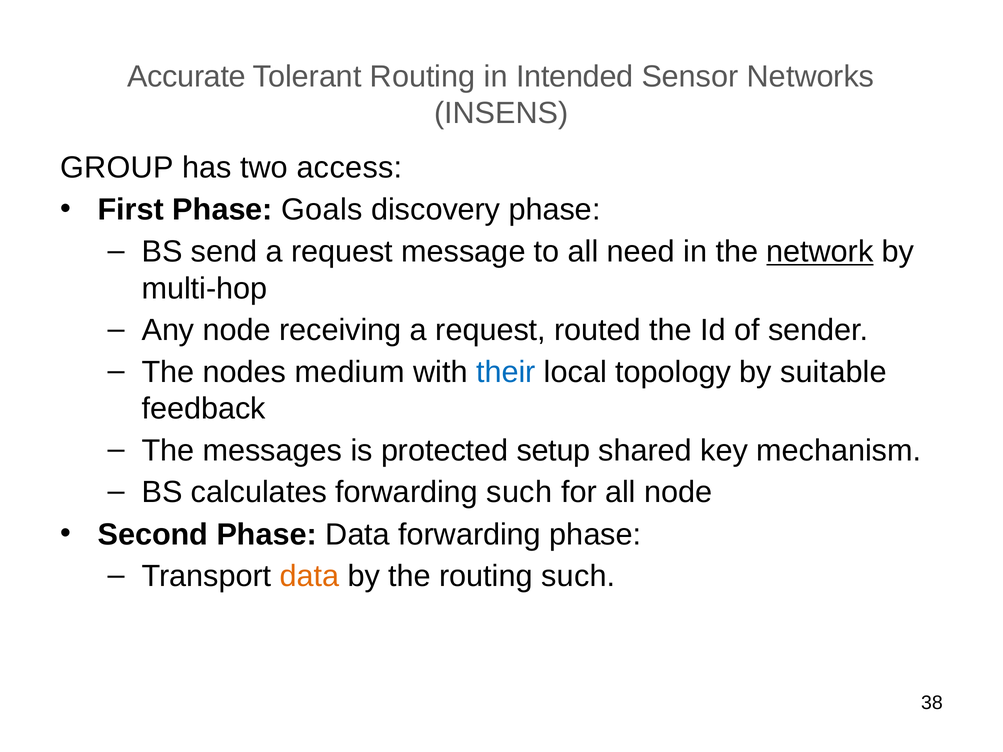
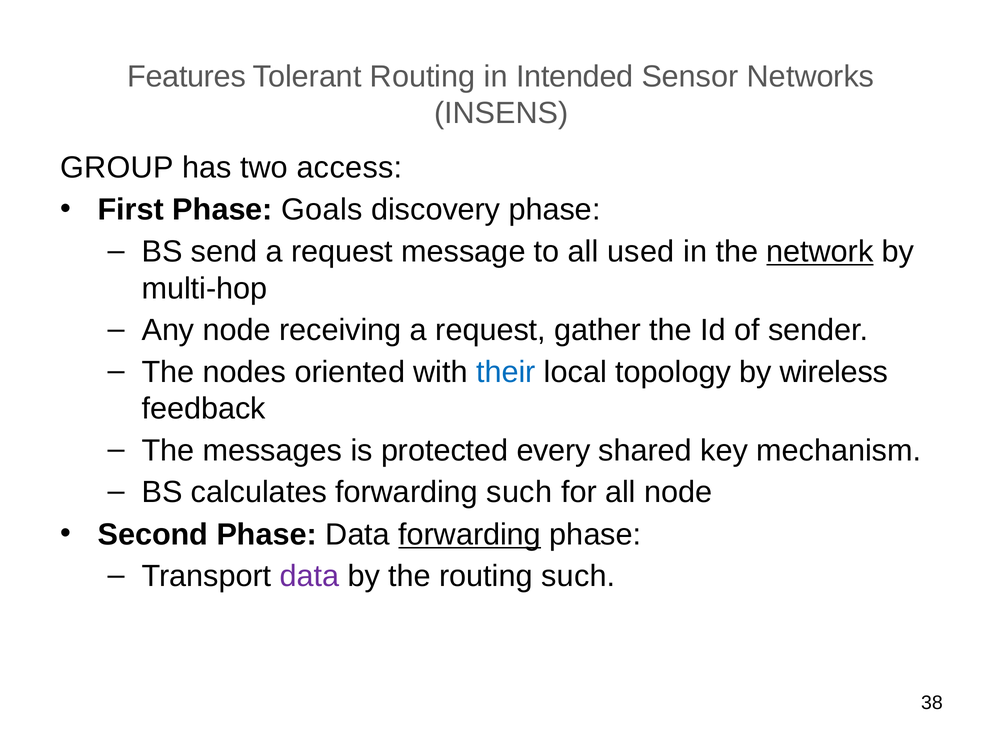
Accurate: Accurate -> Features
need: need -> used
routed: routed -> gather
medium: medium -> oriented
suitable: suitable -> wireless
setup: setup -> every
forwarding at (470, 535) underline: none -> present
data at (309, 576) colour: orange -> purple
